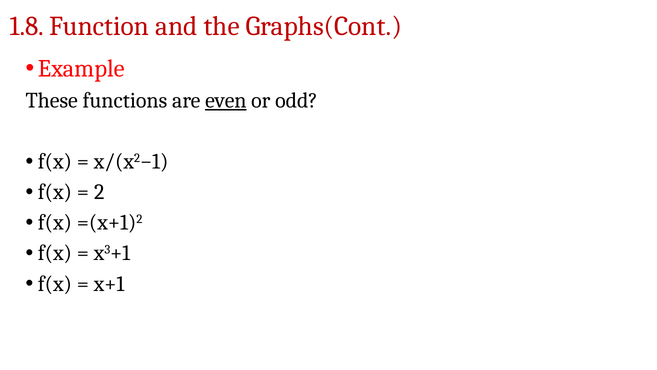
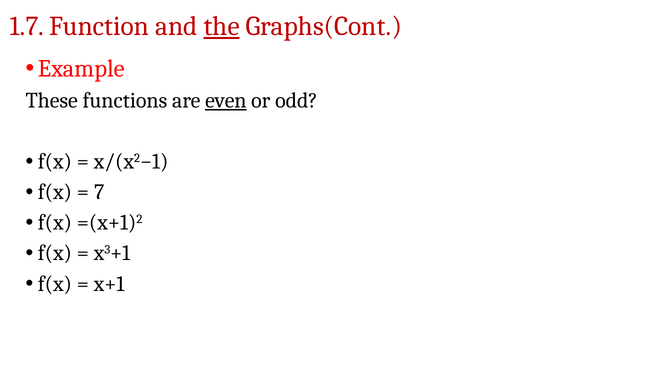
1.8: 1.8 -> 1.7
the underline: none -> present
2: 2 -> 7
